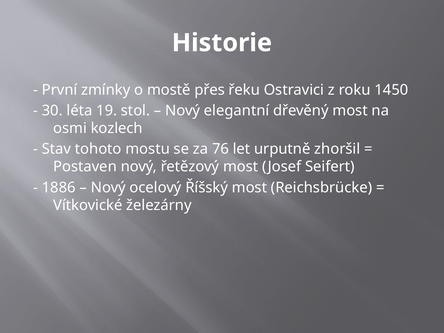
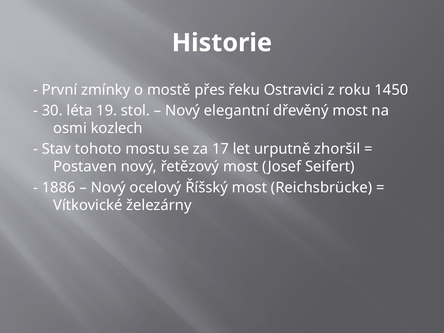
76: 76 -> 17
